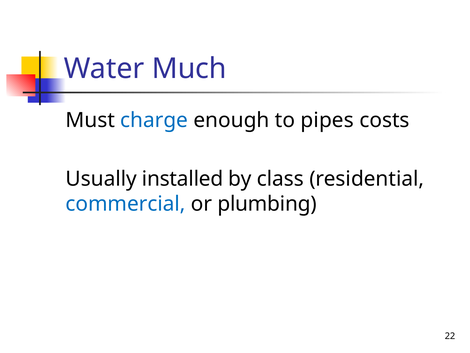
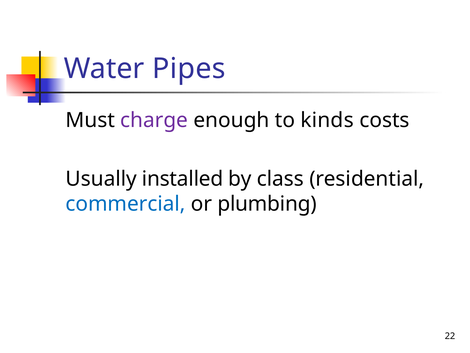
Much: Much -> Pipes
charge colour: blue -> purple
pipes: pipes -> kinds
